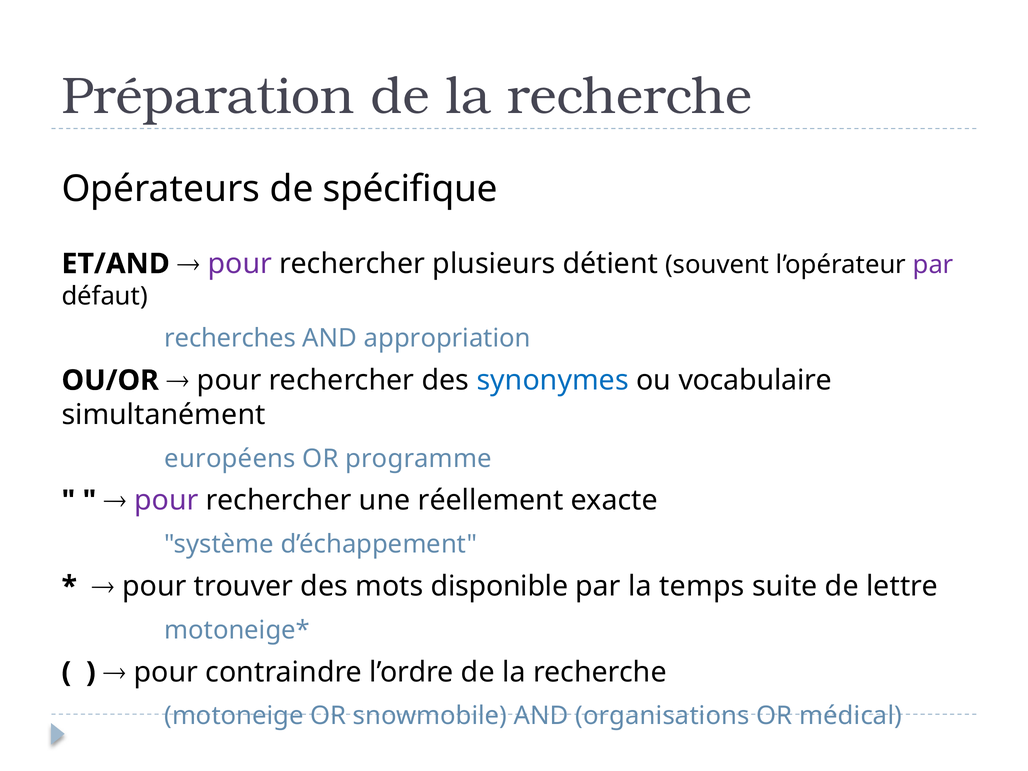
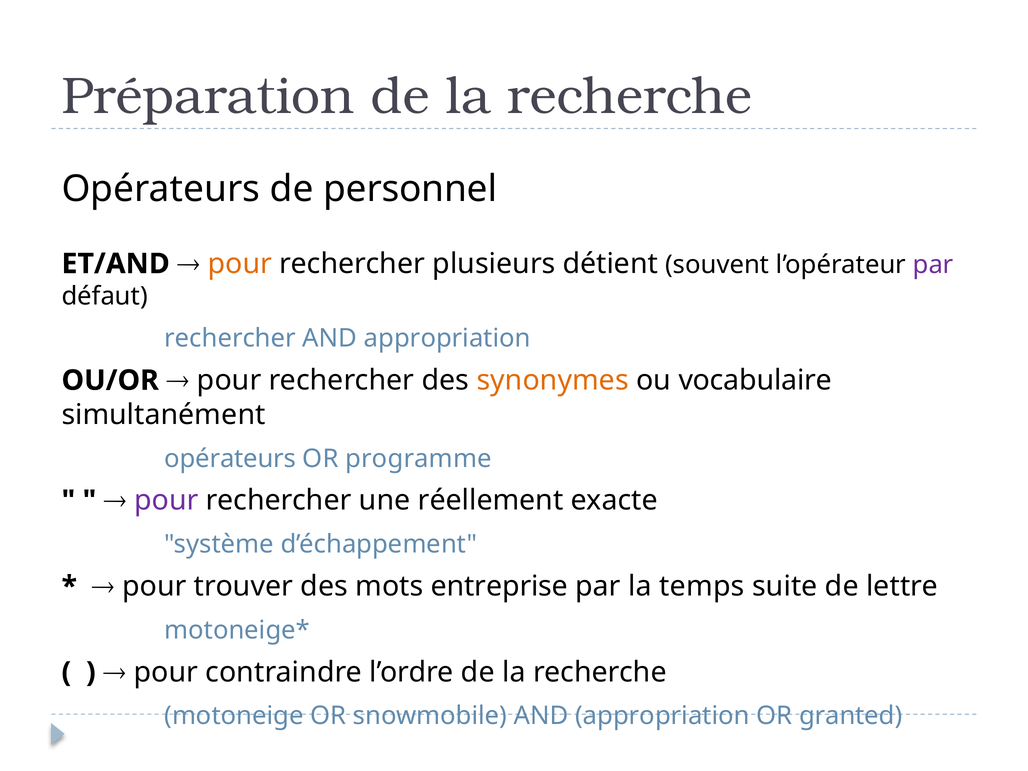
spécifique: spécifique -> personnel
pour at (240, 264) colour: purple -> orange
recherches at (230, 338): recherches -> rechercher
synonymes colour: blue -> orange
européens at (230, 459): européens -> opérateurs
disponible: disponible -> entreprise
snowmobile AND organisations: organisations -> appropriation
médical: médical -> granted
